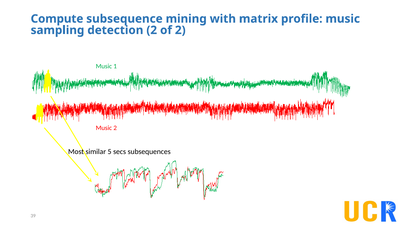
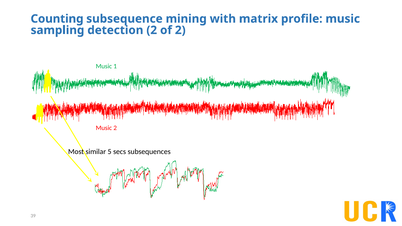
Compute: Compute -> Counting
